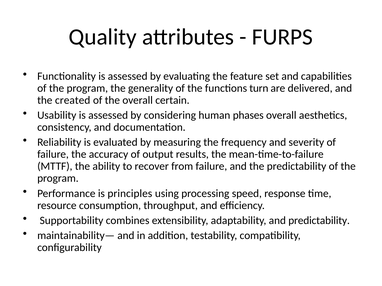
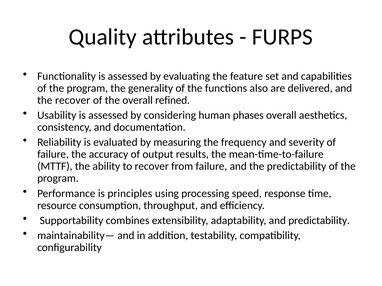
turn: turn -> also
the created: created -> recover
certain: certain -> refined
